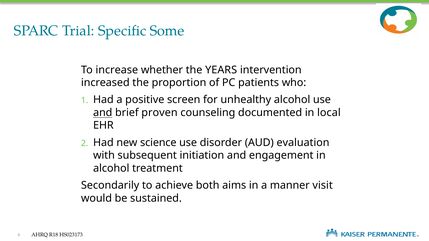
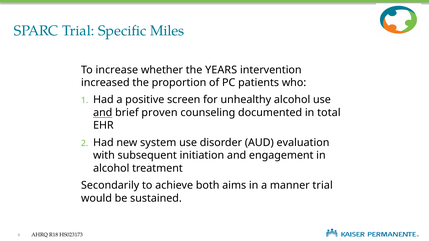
Some: Some -> Miles
local: local -> total
science: science -> system
manner visit: visit -> trial
